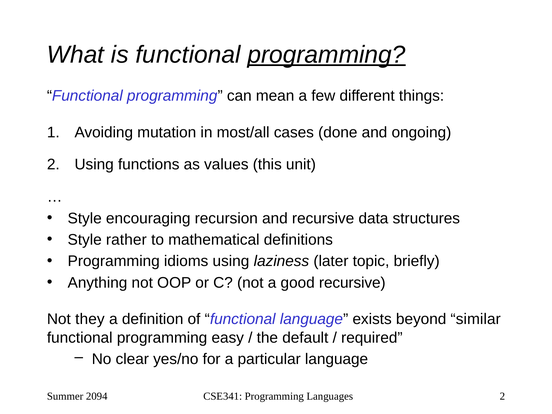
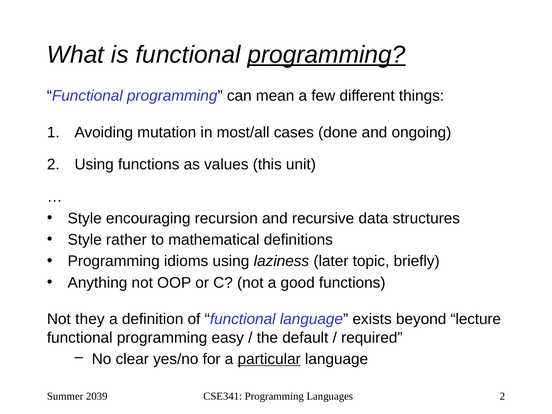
good recursive: recursive -> functions
similar: similar -> lecture
particular underline: none -> present
2094: 2094 -> 2039
